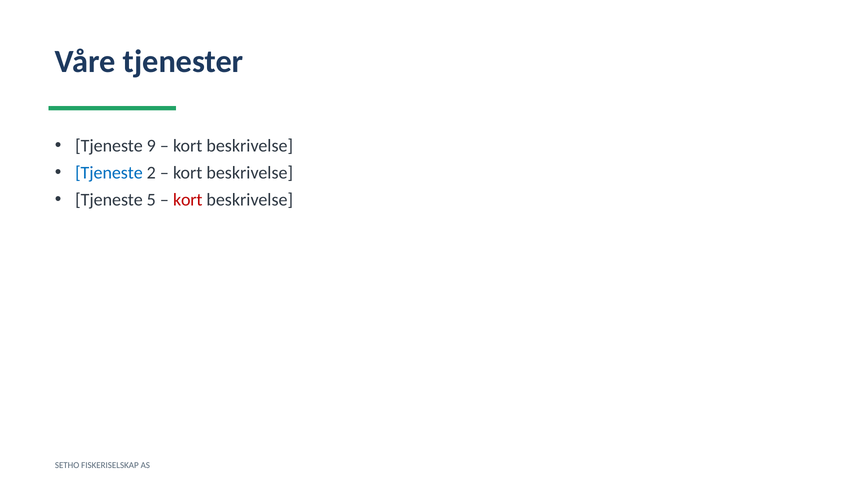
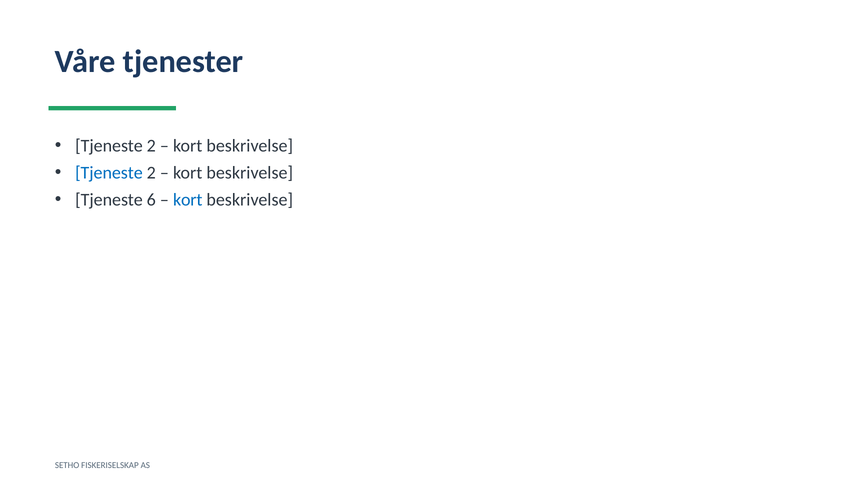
9 at (151, 146): 9 -> 2
5: 5 -> 6
kort at (188, 200) colour: red -> blue
